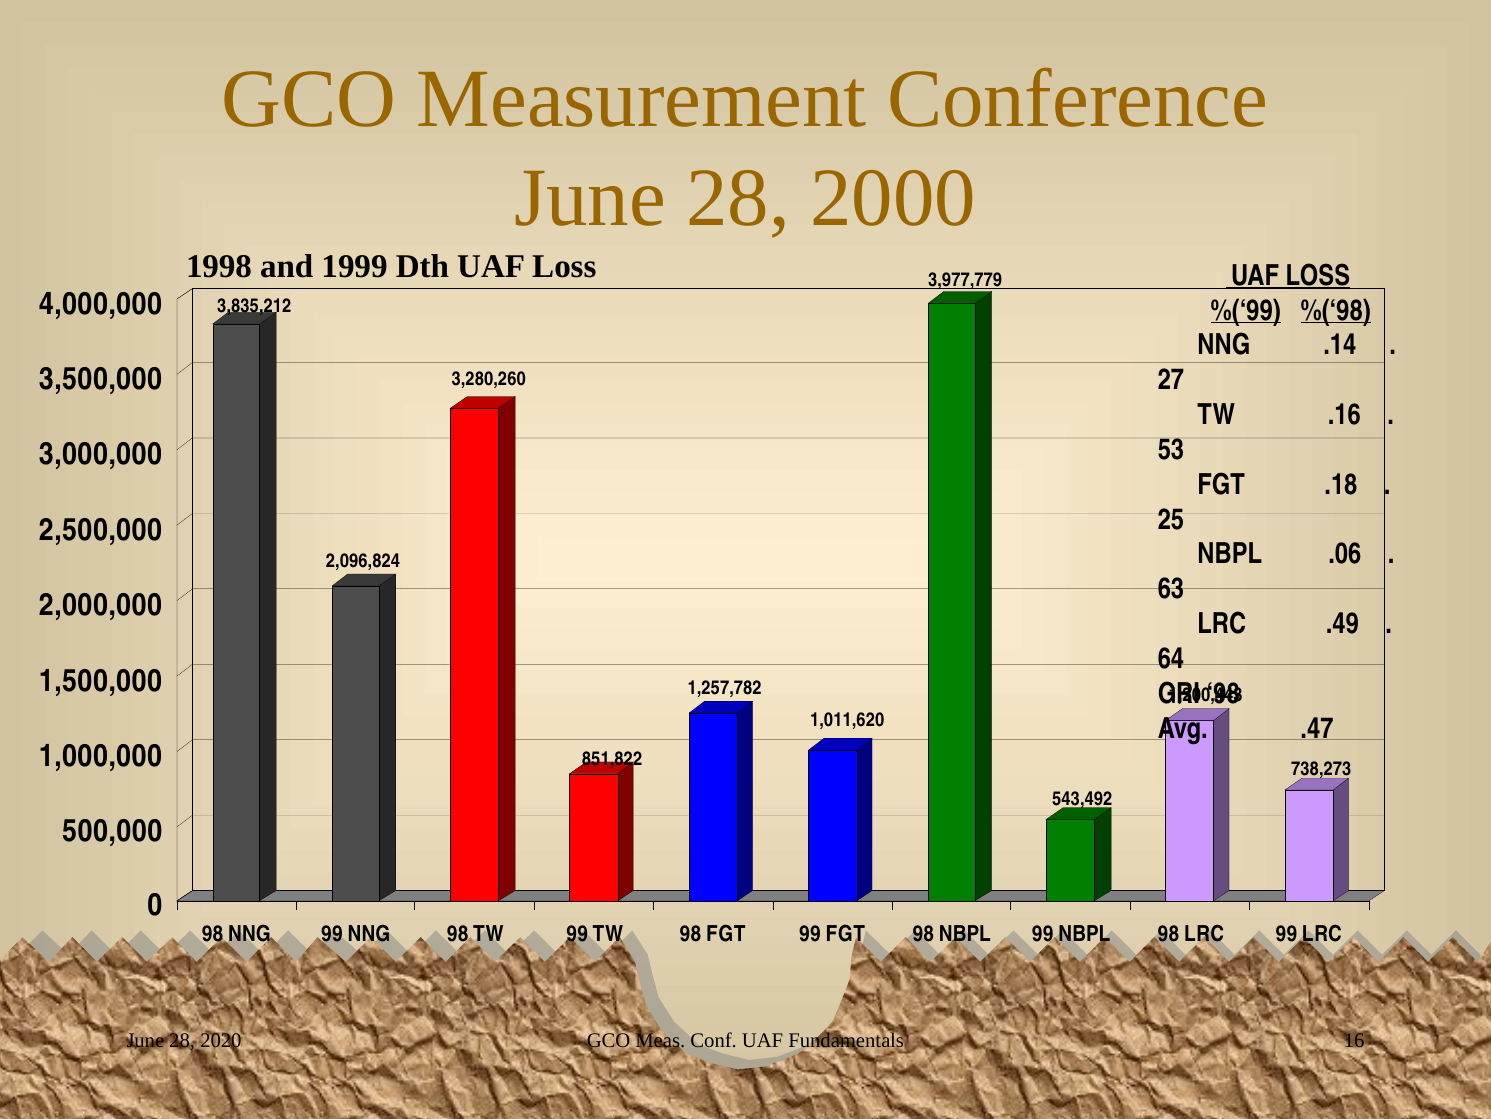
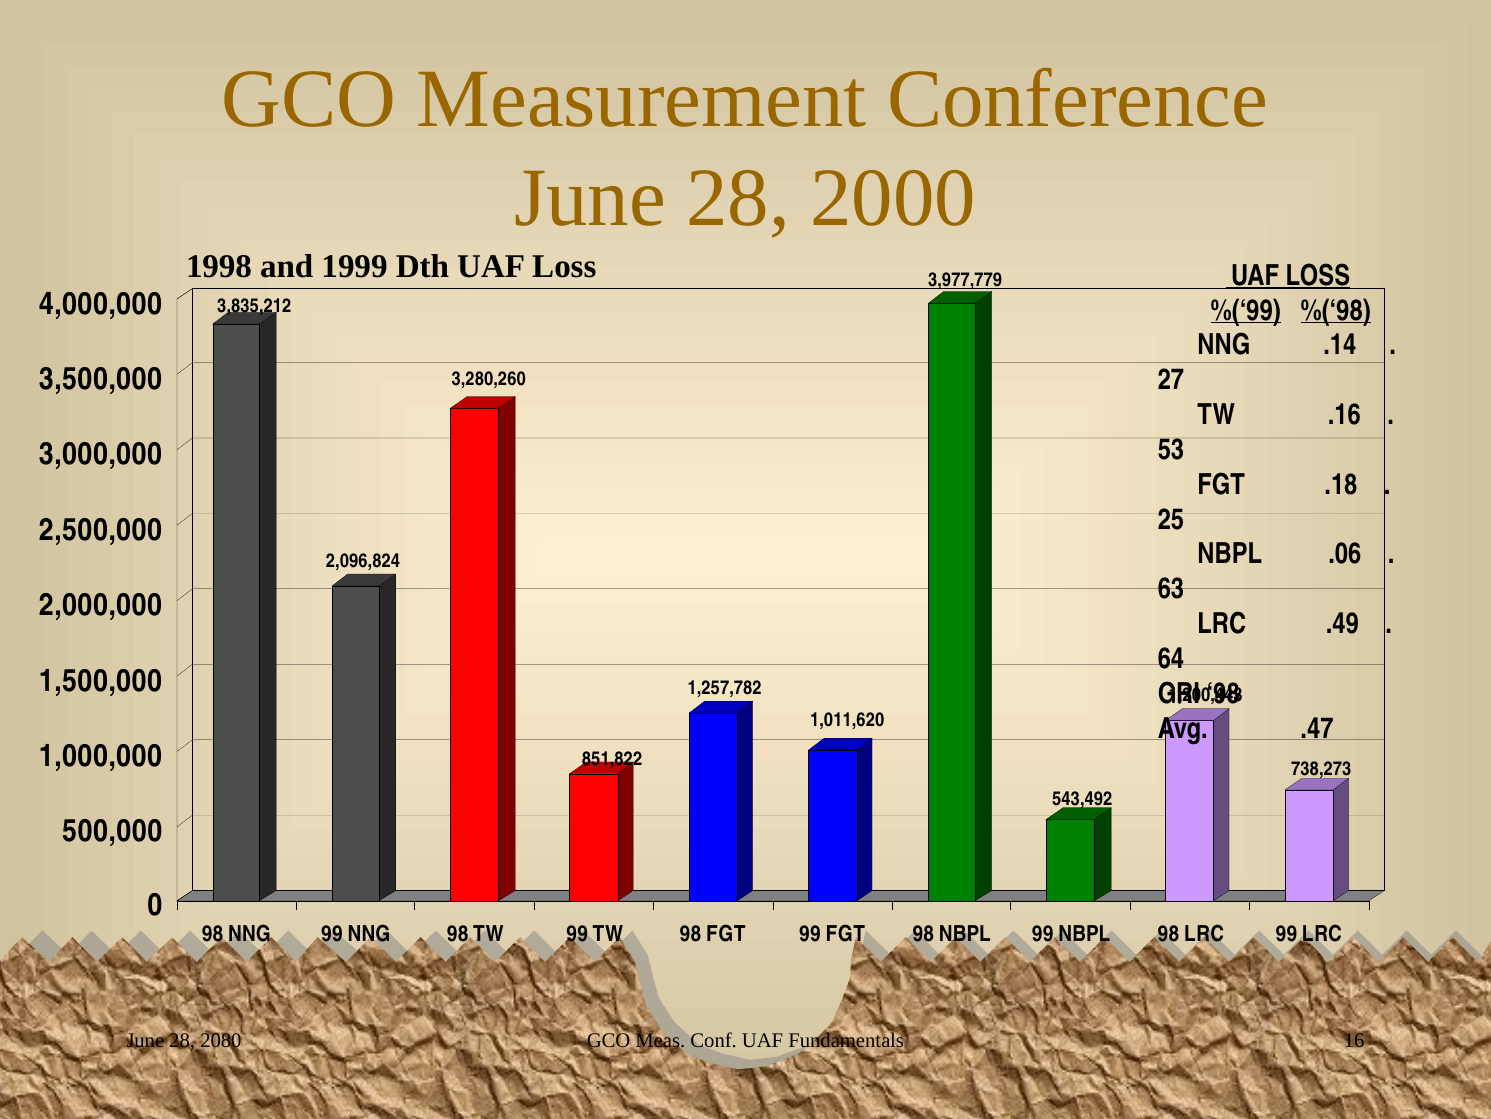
2020: 2020 -> 2080
